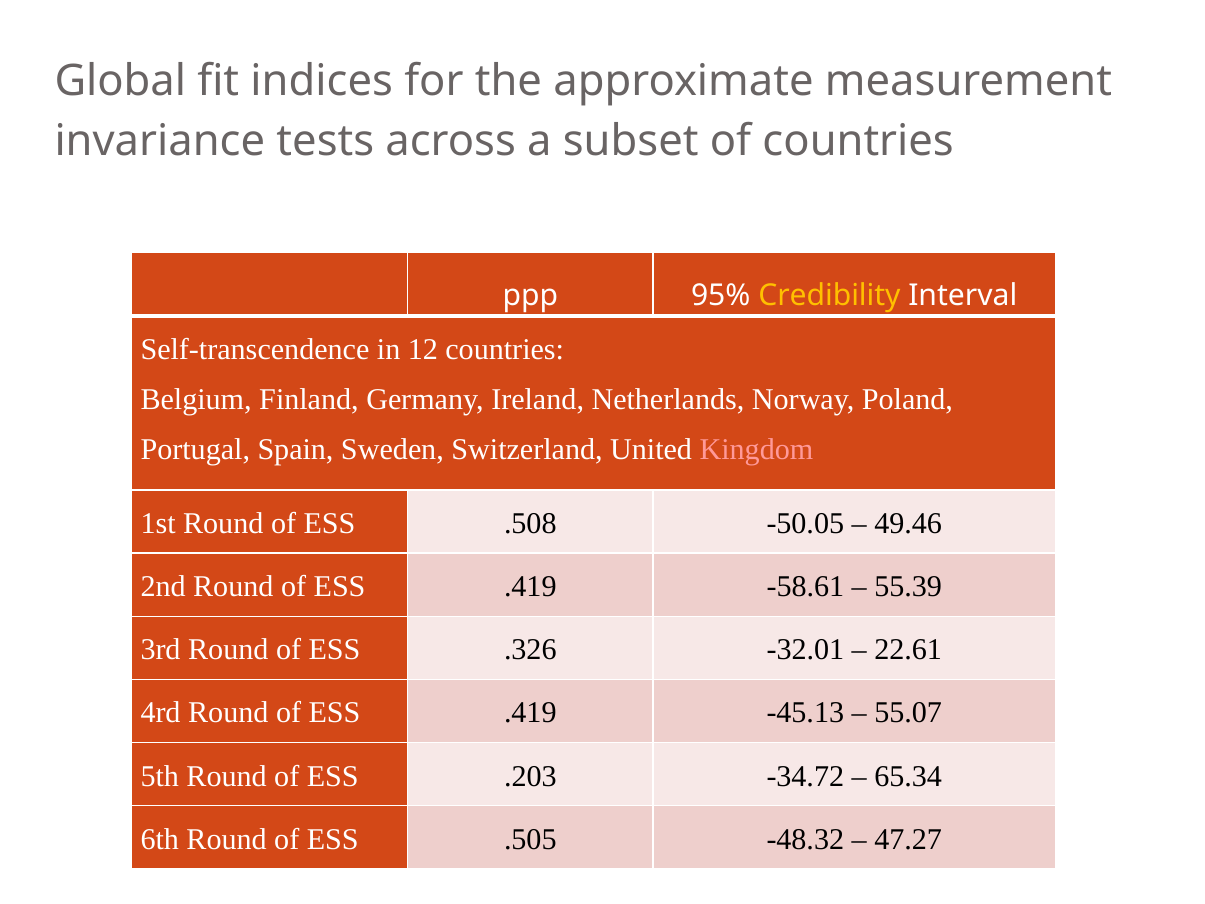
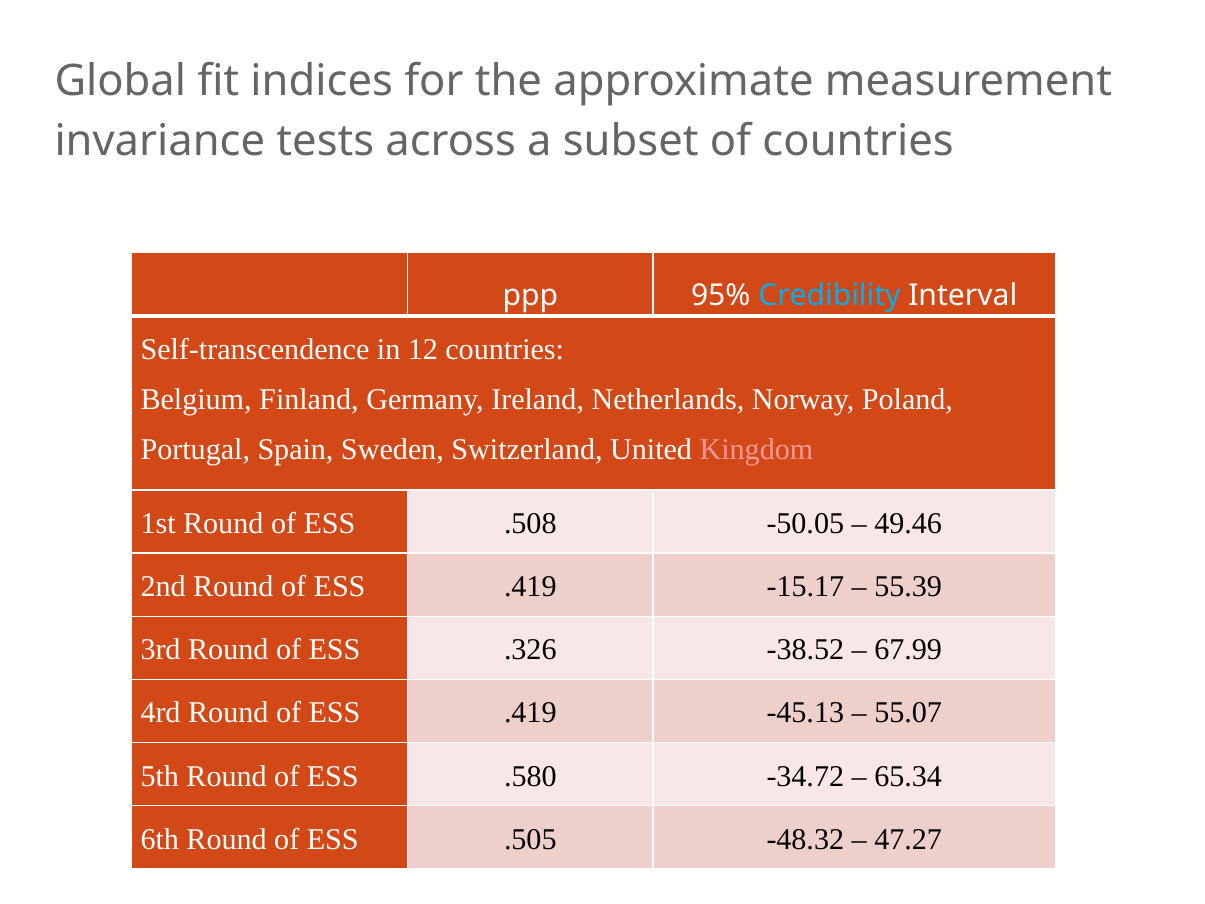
Credibility colour: yellow -> light blue
-58.61: -58.61 -> -15.17
-32.01: -32.01 -> -38.52
22.61: 22.61 -> 67.99
.203: .203 -> .580
